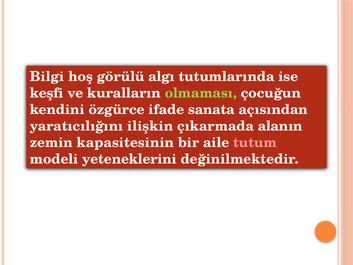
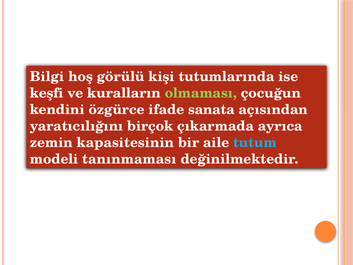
algı: algı -> kişi
ilişkin: ilişkin -> birçok
alanın: alanın -> ayrıca
tutum colour: pink -> light blue
yeteneklerini: yeteneklerini -> tanınmaması
